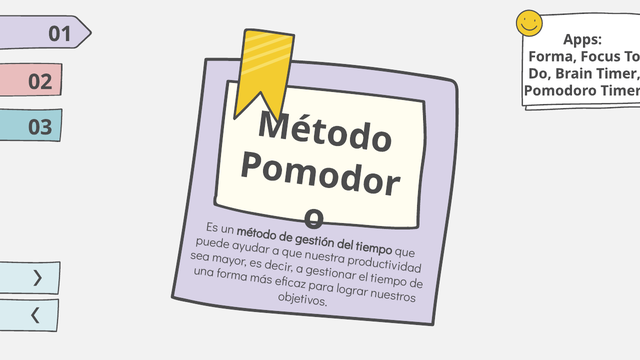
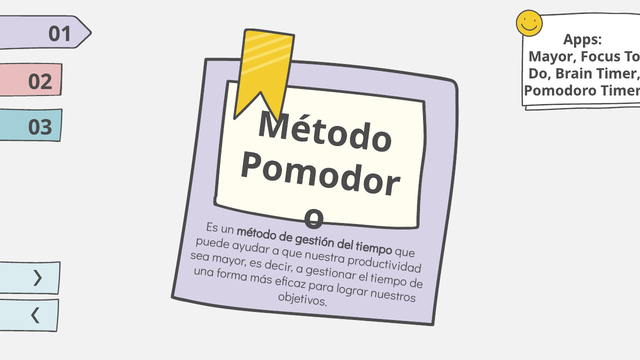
Forma at (553, 57): Forma -> Mayor
